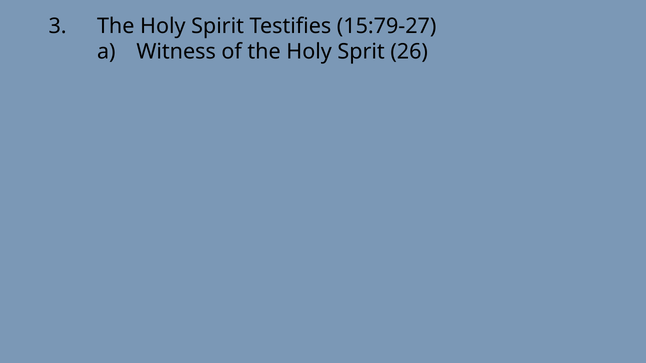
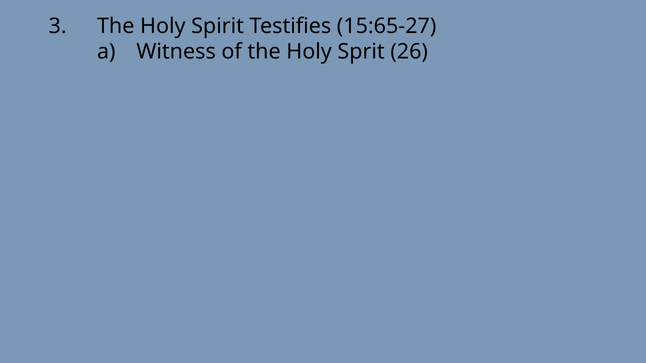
15:79-27: 15:79-27 -> 15:65-27
